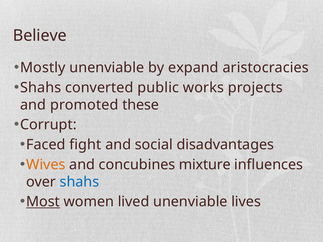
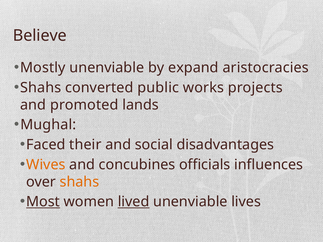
these: these -> lands
Corrupt: Corrupt -> Mughal
fight: fight -> their
mixture: mixture -> officials
shahs at (79, 182) colour: blue -> orange
lived underline: none -> present
